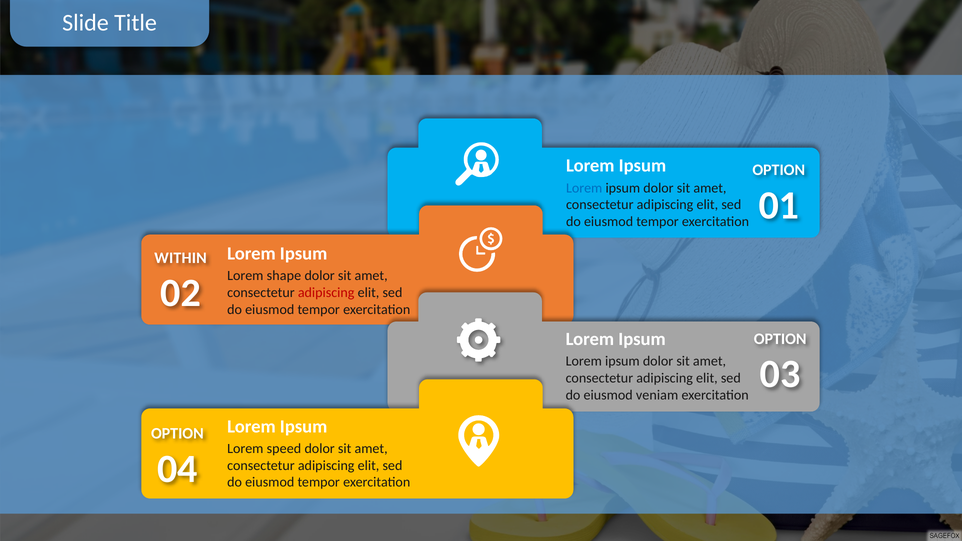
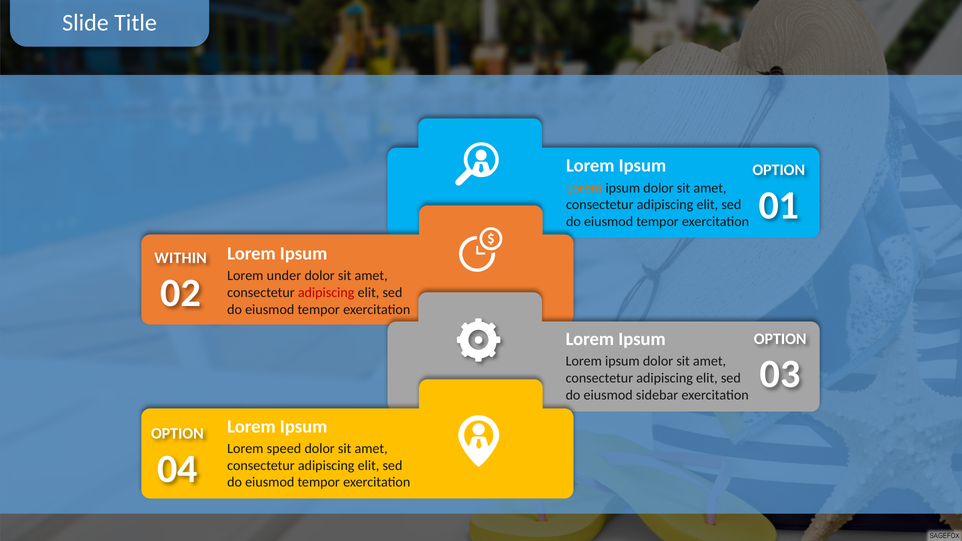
Lorem at (584, 188) colour: blue -> orange
shape: shape -> under
veniam: veniam -> sidebar
